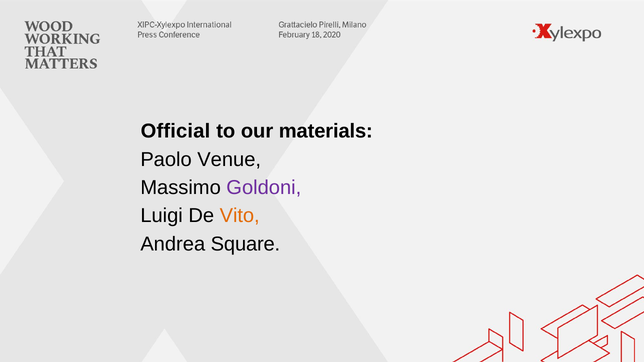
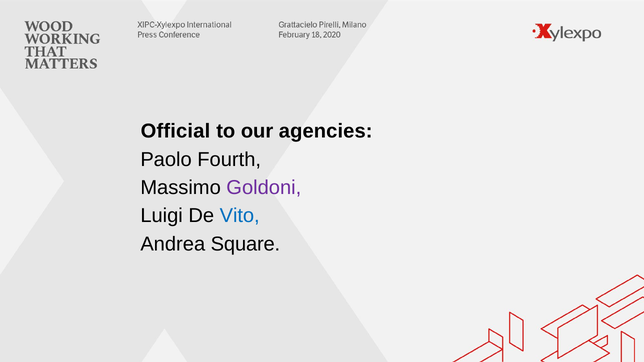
materials: materials -> agencies
Venue: Venue -> Fourth
Vito colour: orange -> blue
